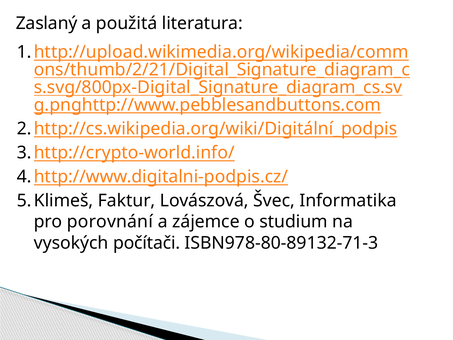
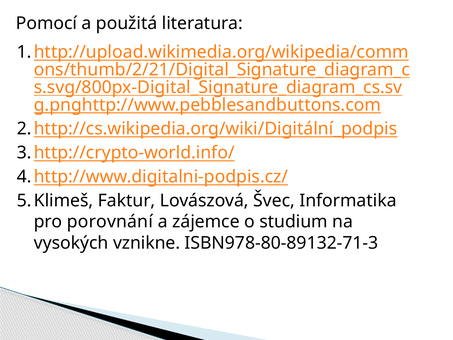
Zaslaný: Zaslaný -> Pomocí
počítači: počítači -> vznikne
